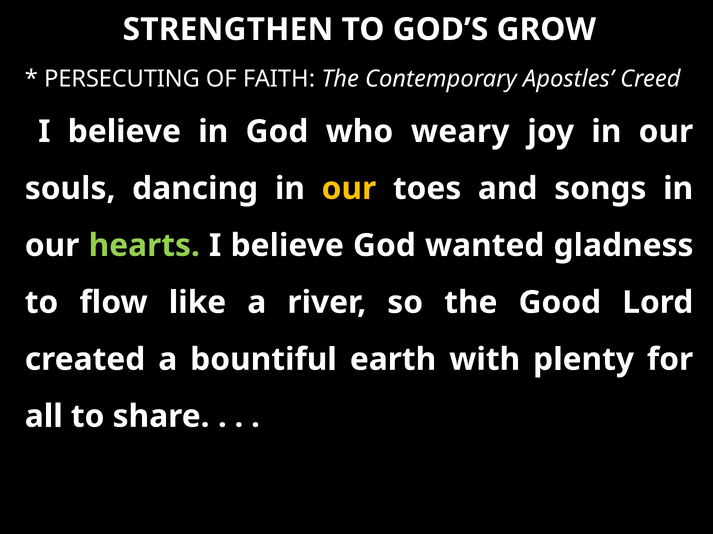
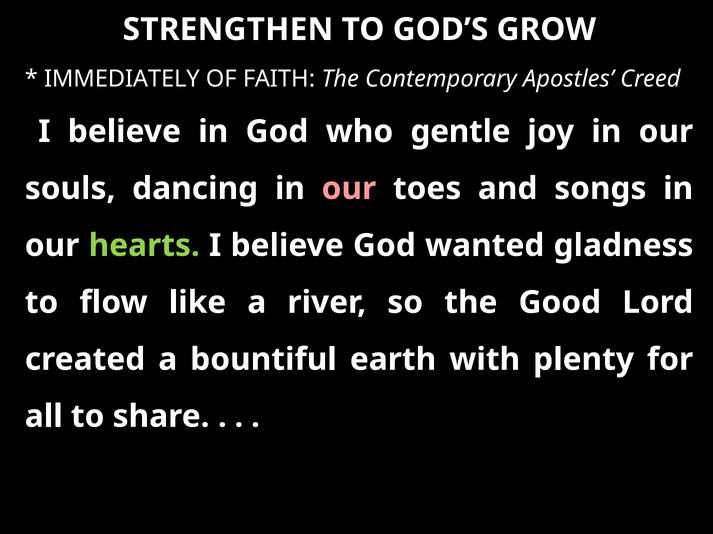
PERSECUTING: PERSECUTING -> IMMEDIATELY
weary: weary -> gentle
our at (349, 189) colour: yellow -> pink
